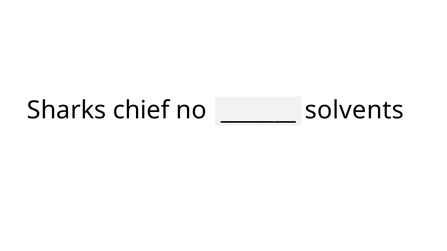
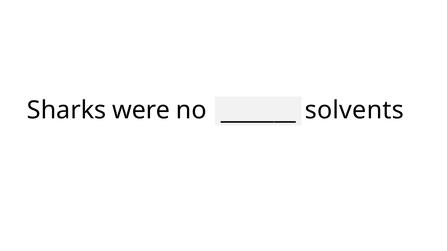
chief: chief -> were
